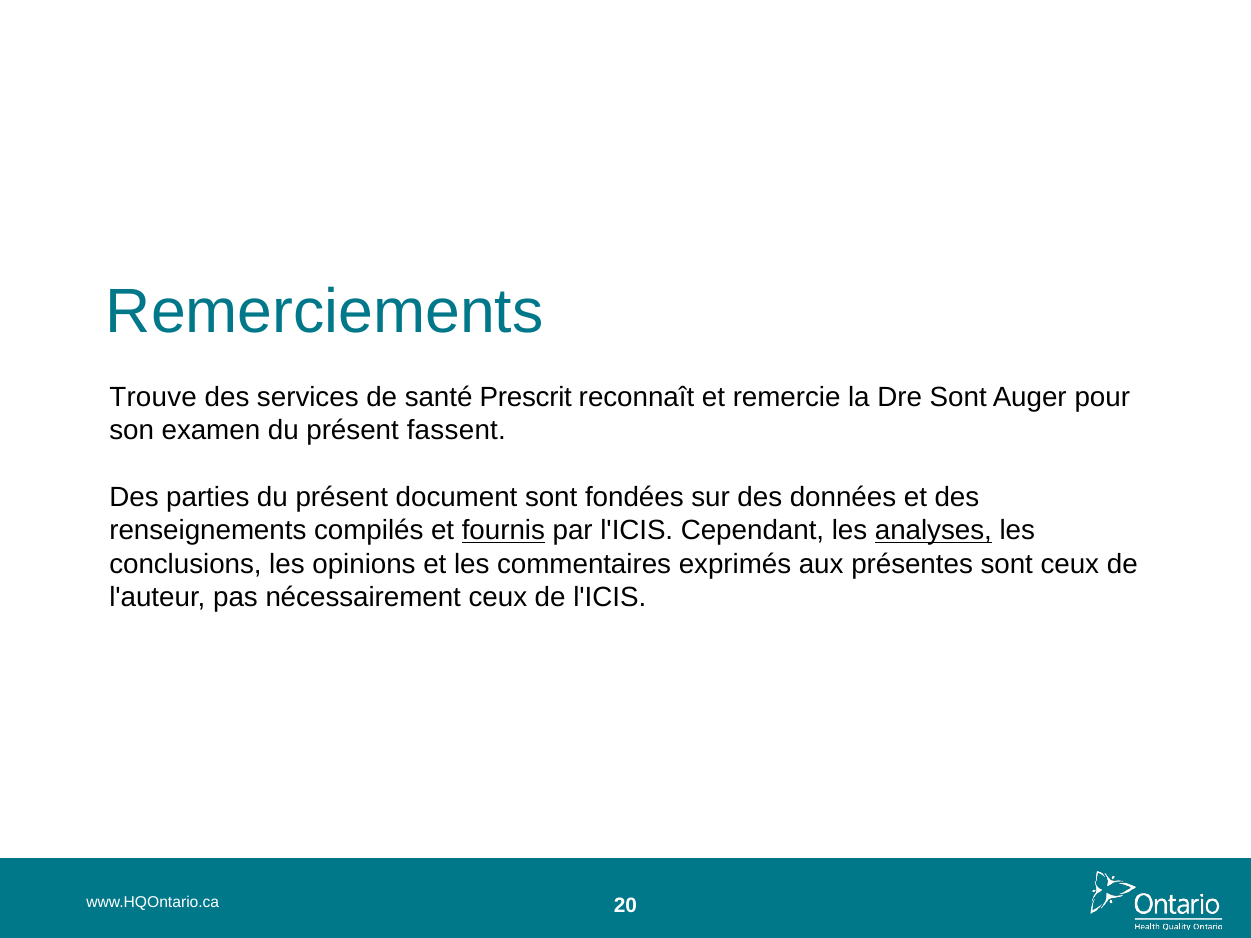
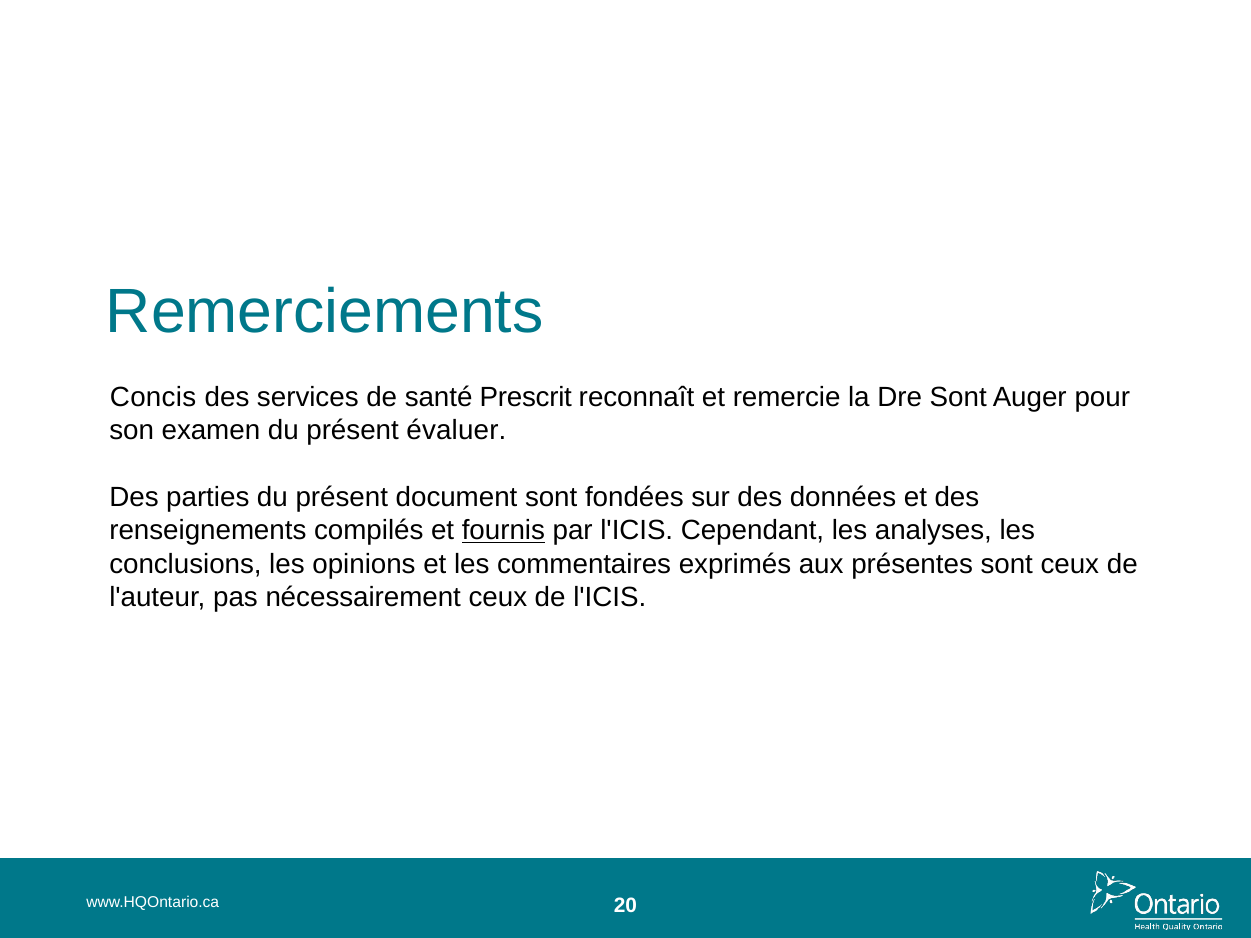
Trouve: Trouve -> Concis
fassent: fassent -> évaluer
analyses underline: present -> none
